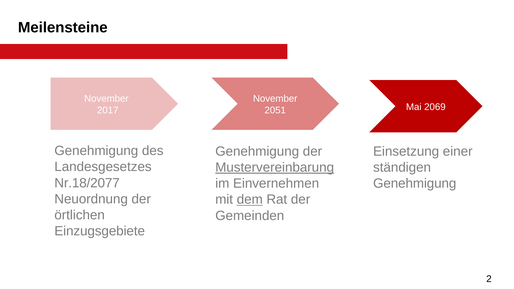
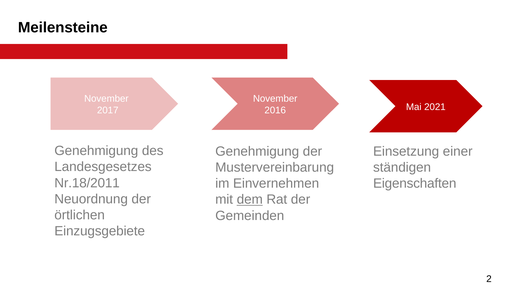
2051: 2051 -> 2016
2069: 2069 -> 2021
Mustervereinbarung underline: present -> none
Nr.18/2077: Nr.18/2077 -> Nr.18/2011
Genehmigung at (415, 184): Genehmigung -> Eigenschaften
